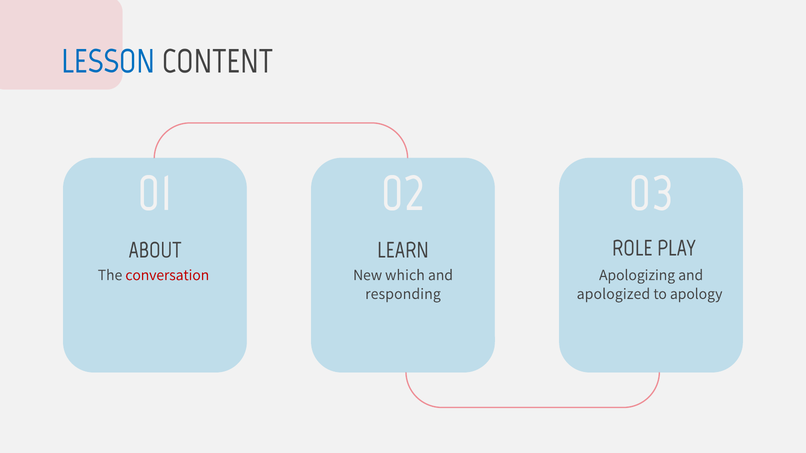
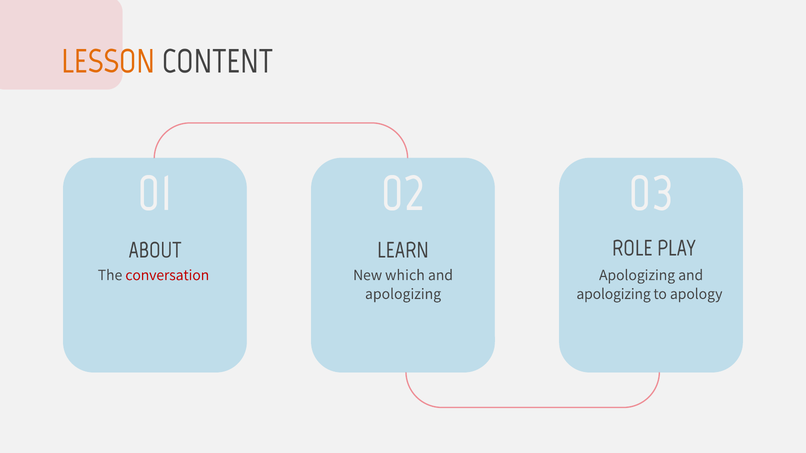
LESSON colour: blue -> orange
responding at (403, 294): responding -> apologizing
apologized at (613, 294): apologized -> apologizing
